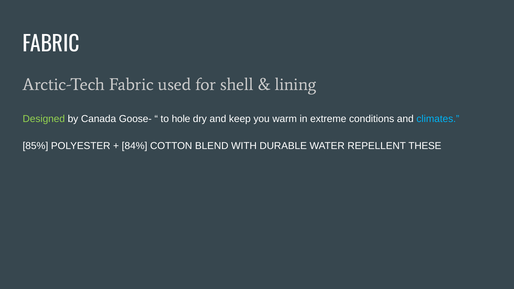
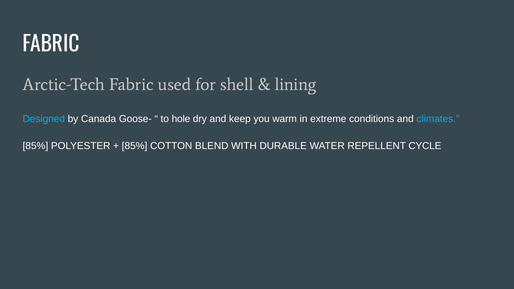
Designed colour: light green -> light blue
84% at (135, 146): 84% -> 85%
THESE: THESE -> CYCLE
